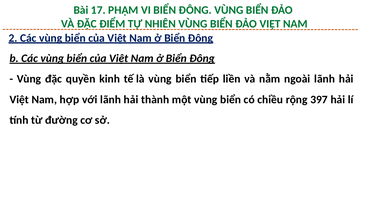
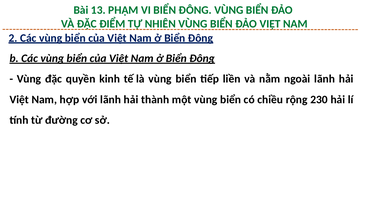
17: 17 -> 13
397: 397 -> 230
